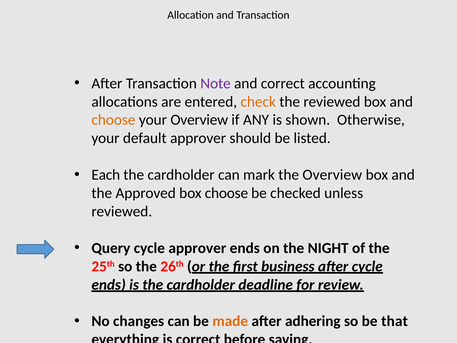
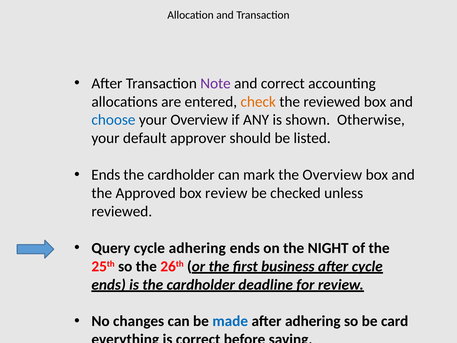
choose at (113, 120) colour: orange -> blue
Each at (106, 175): Each -> Ends
box choose: choose -> review
cycle approver: approver -> adhering
made colour: orange -> blue
that: that -> card
